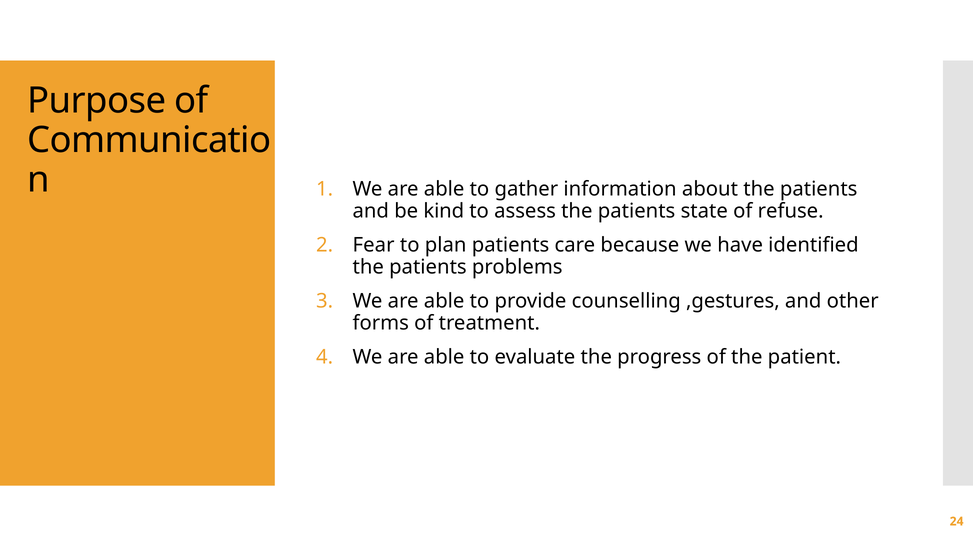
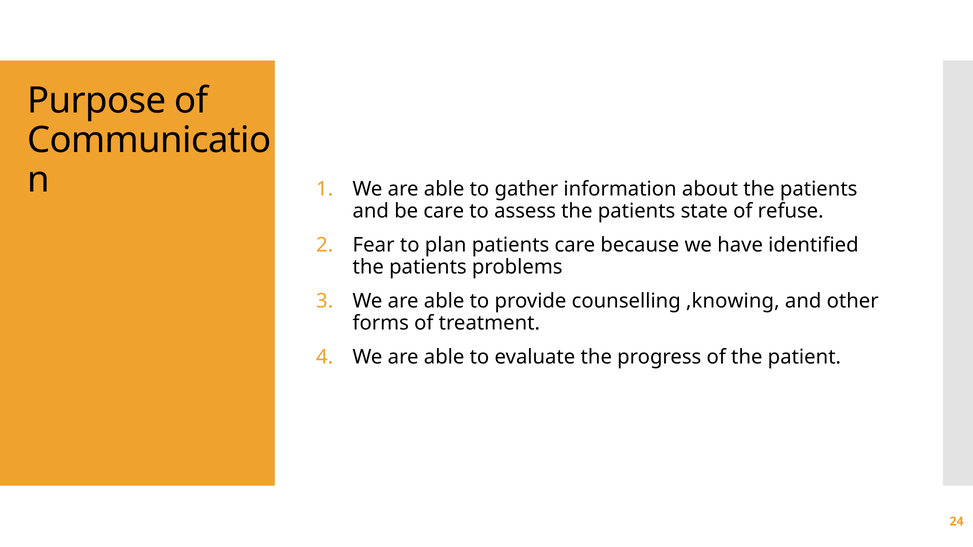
be kind: kind -> care
,gestures: ,gestures -> ,knowing
